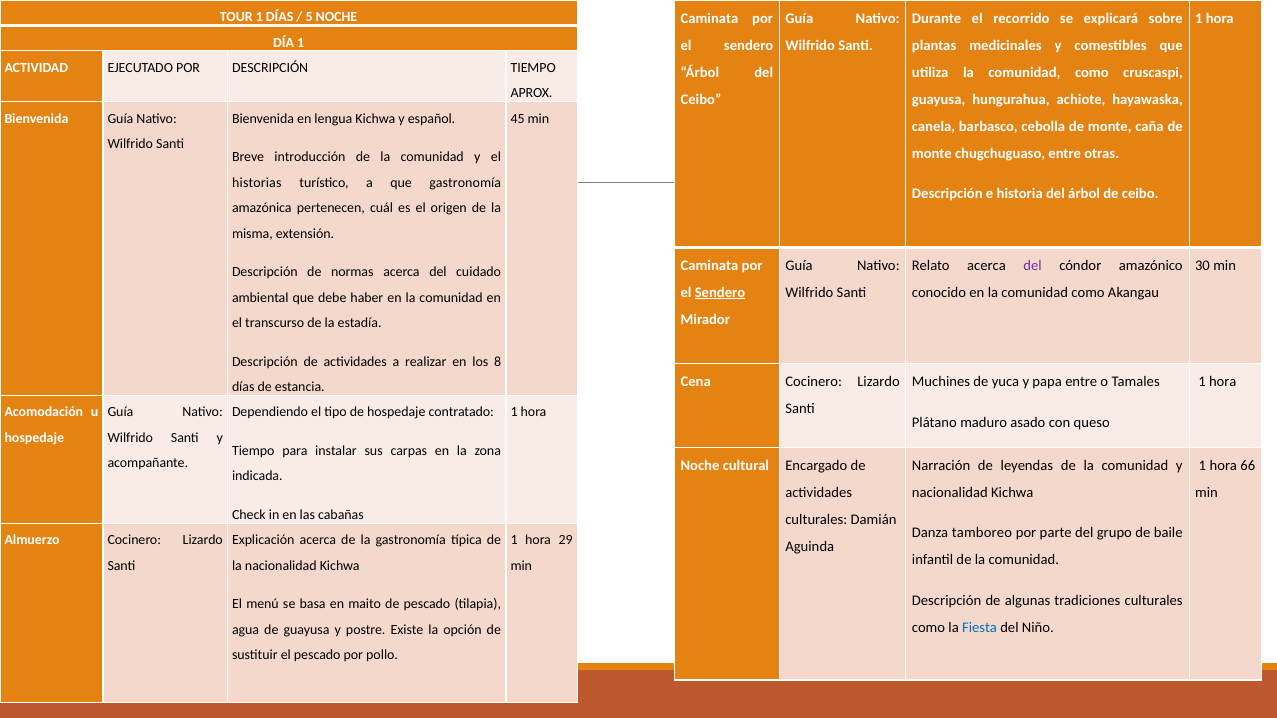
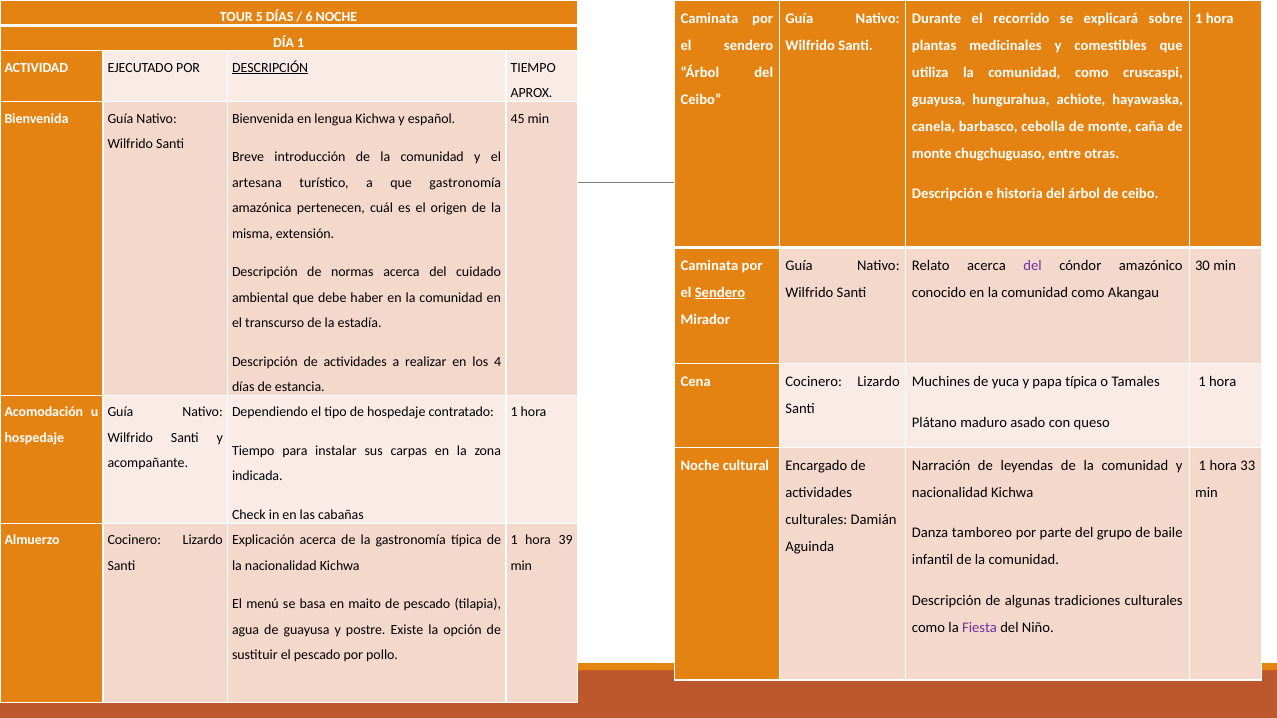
TOUR 1: 1 -> 5
5: 5 -> 6
DESCRIPCIÓN at (270, 68) underline: none -> present
historias: historias -> artesana
8: 8 -> 4
papa entre: entre -> típica
66: 66 -> 33
29: 29 -> 39
Fiesta colour: blue -> purple
